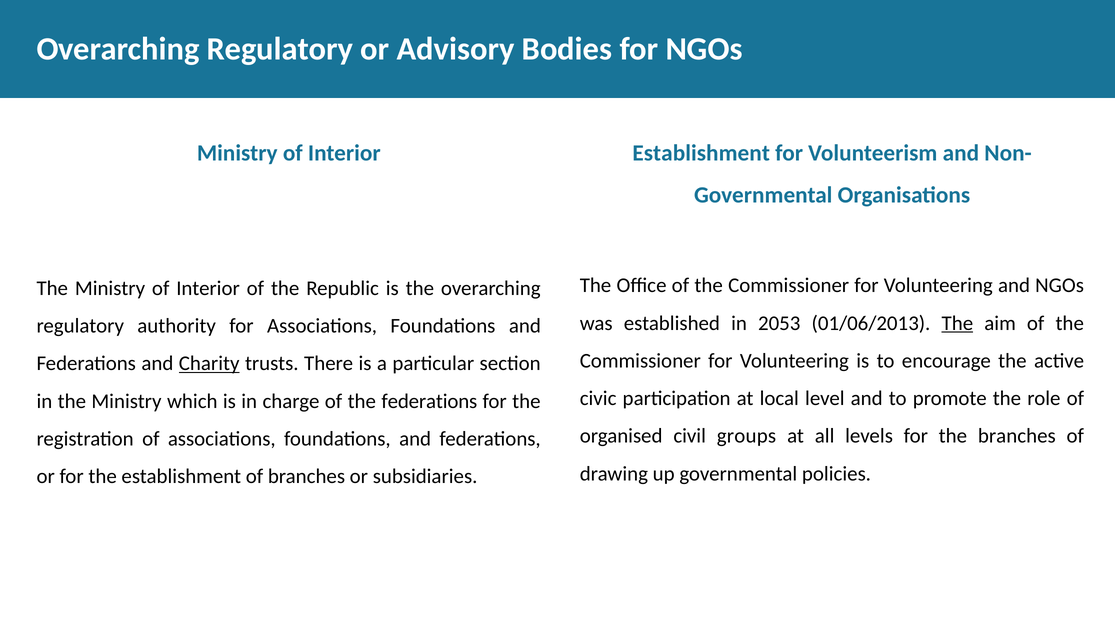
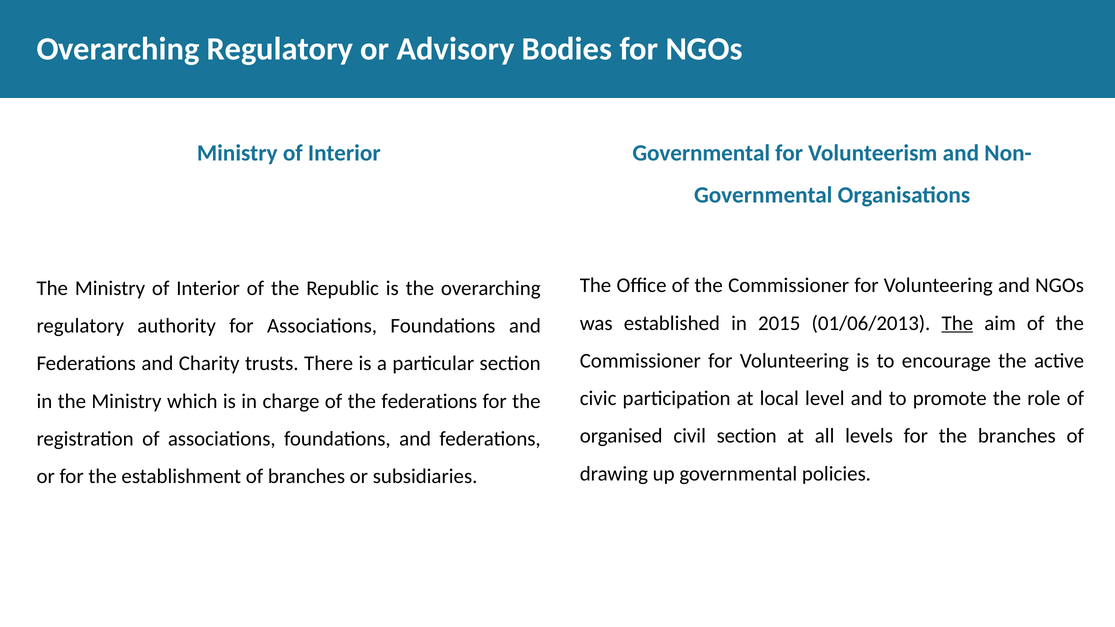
Establishment at (701, 153): Establishment -> Governmental
2053: 2053 -> 2015
Charity underline: present -> none
civil groups: groups -> section
